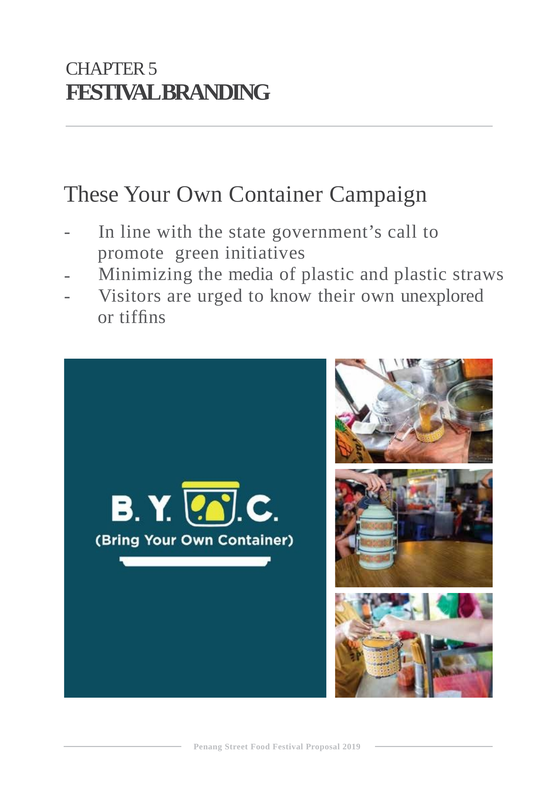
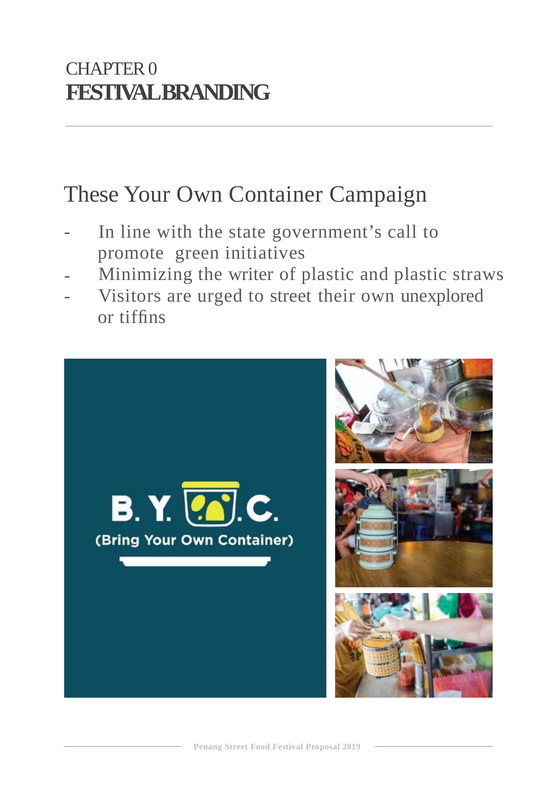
5: 5 -> 0
media: media -> writer
to know: know -> street
